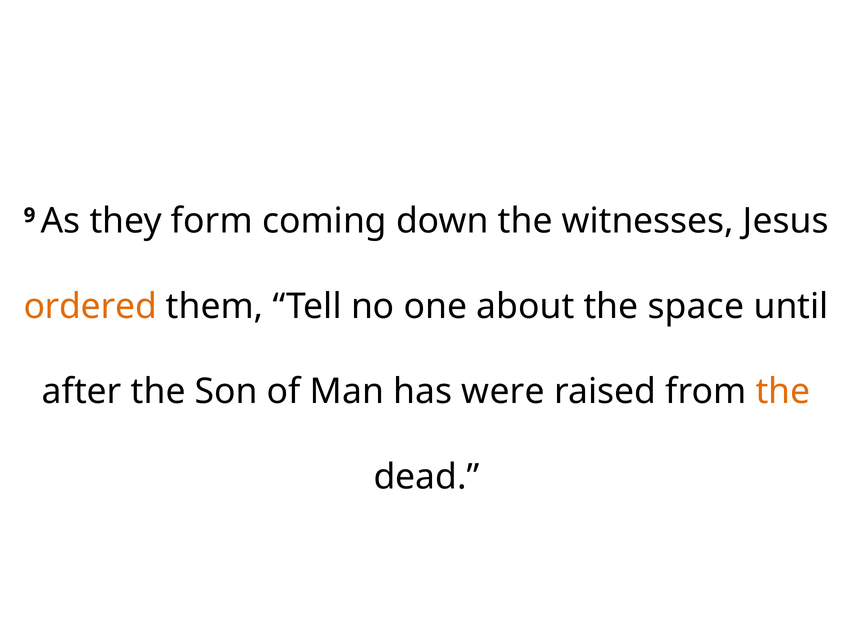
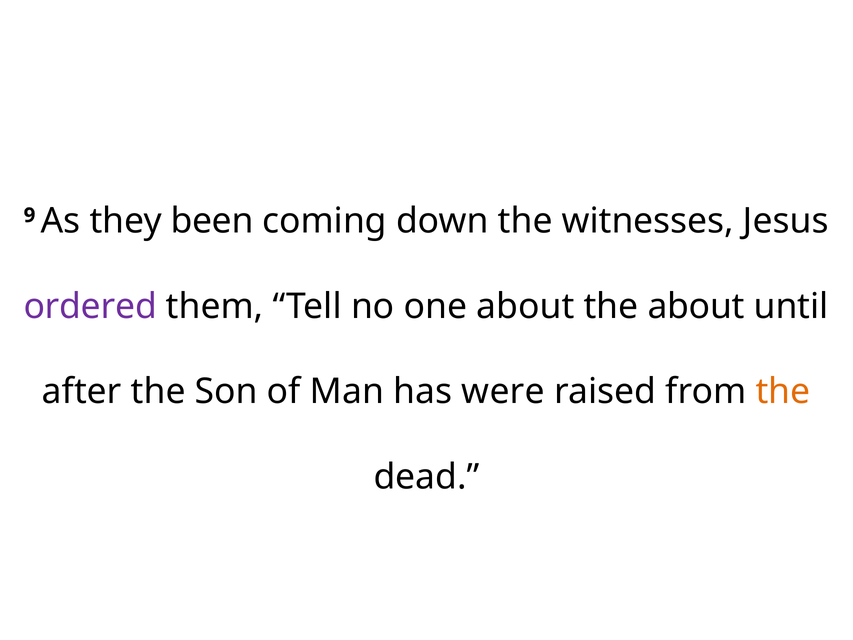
form: form -> been
ordered colour: orange -> purple
the space: space -> about
